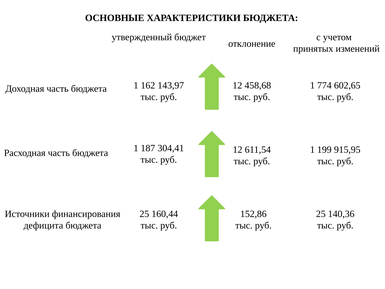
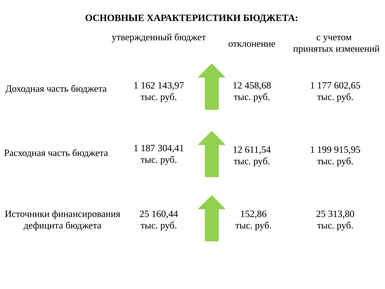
774: 774 -> 177
140,36: 140,36 -> 313,80
